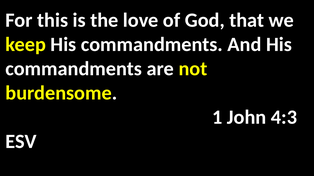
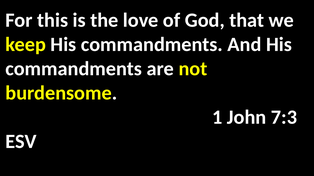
4:3: 4:3 -> 7:3
